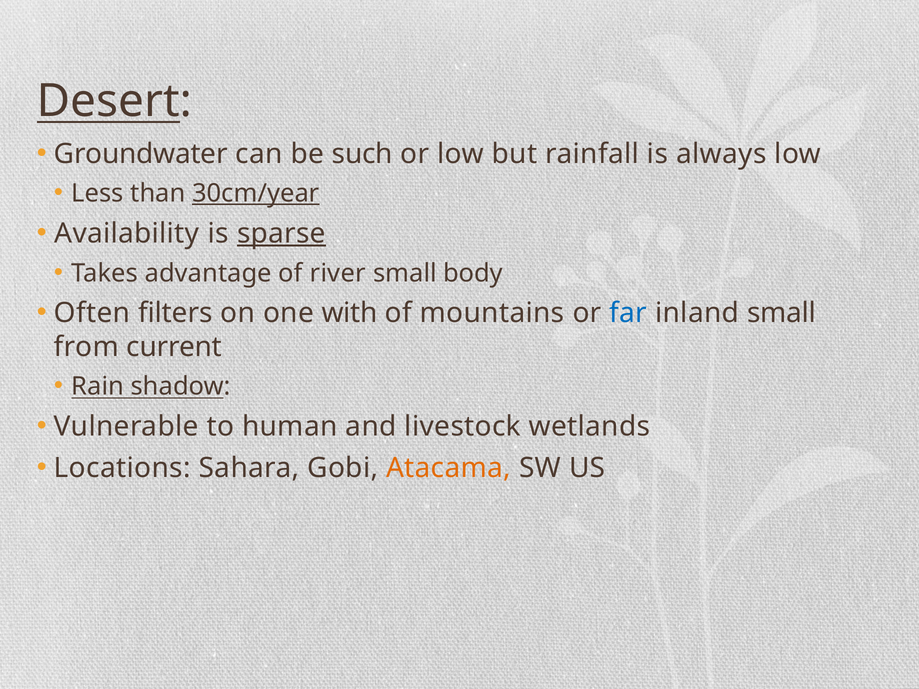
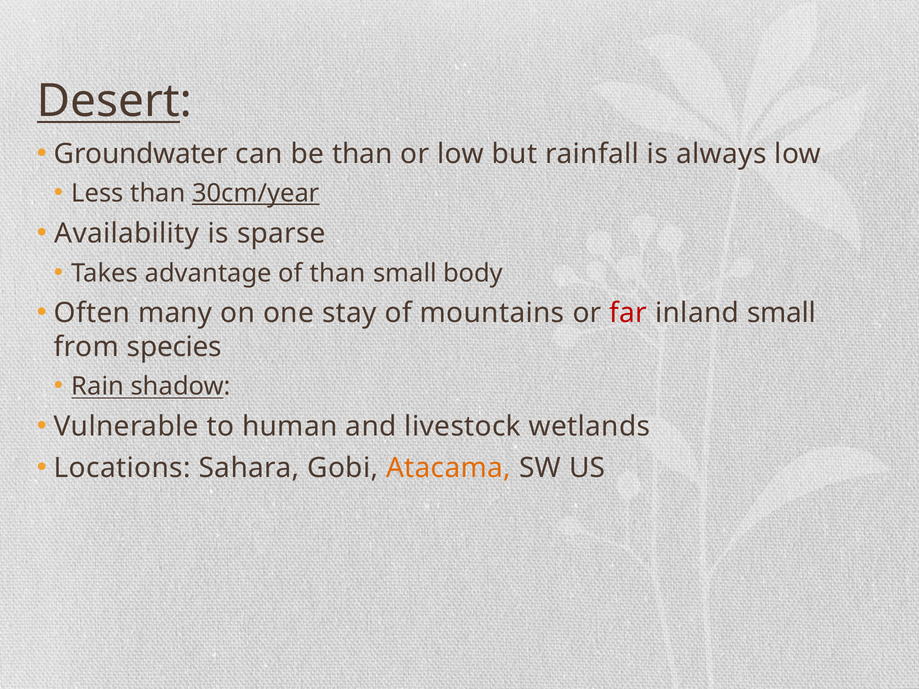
be such: such -> than
sparse underline: present -> none
of river: river -> than
filters: filters -> many
with: with -> stay
far colour: blue -> red
current: current -> species
